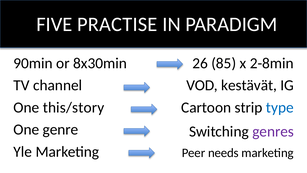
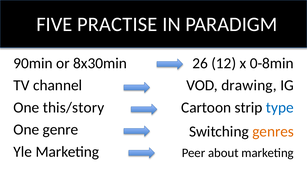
85: 85 -> 12
2-8min: 2-8min -> 0-8min
kestävät: kestävät -> drawing
genres colour: purple -> orange
needs: needs -> about
